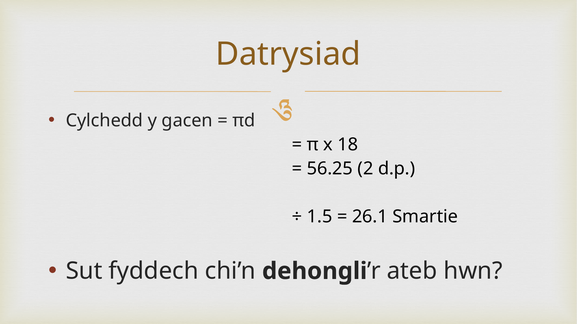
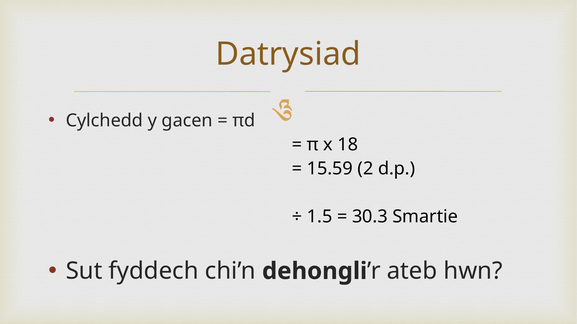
56.25: 56.25 -> 15.59
26.1: 26.1 -> 30.3
